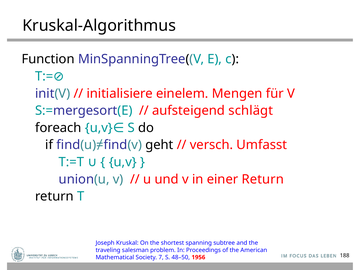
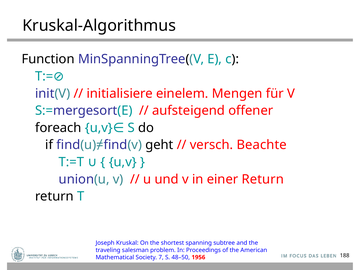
schlägt: schlägt -> offener
Umfasst: Umfasst -> Beachte
